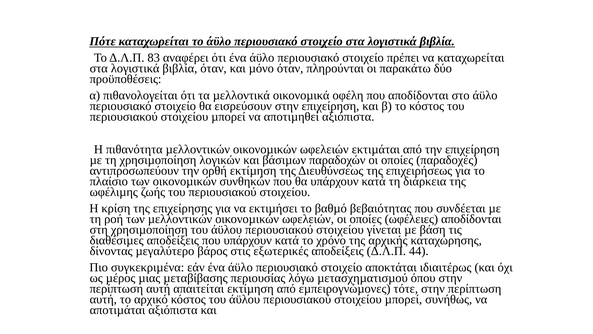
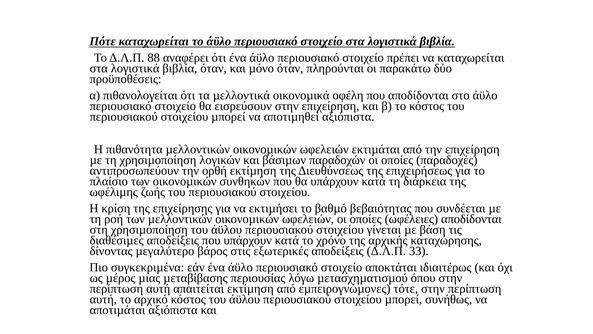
83: 83 -> 88
44: 44 -> 33
